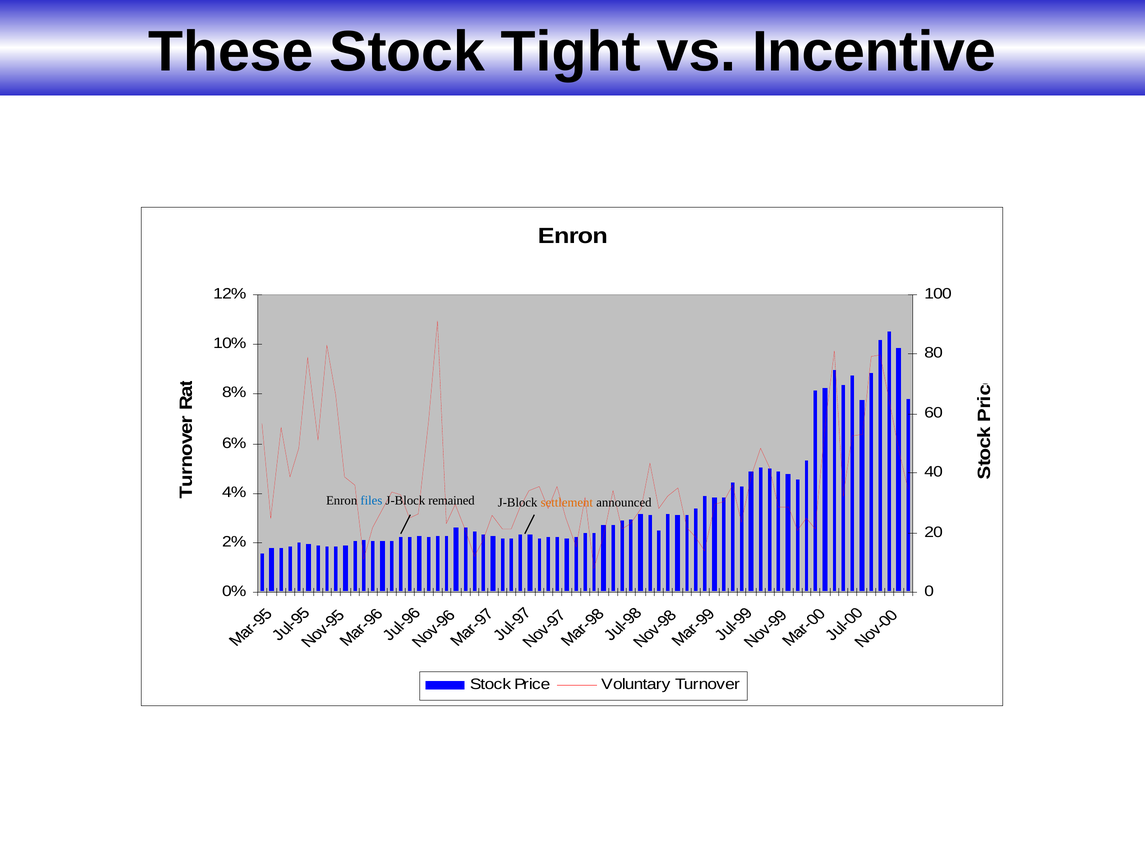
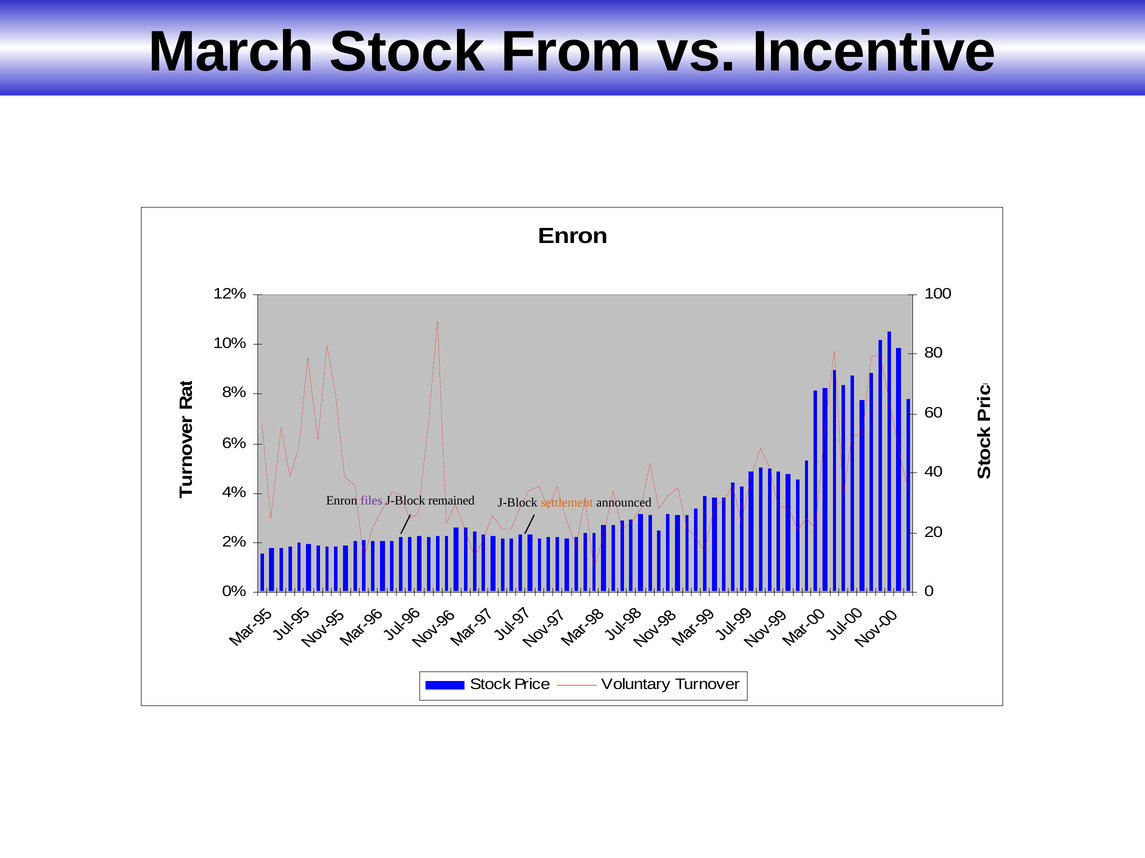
These: These -> March
Tight: Tight -> From
files colour: blue -> purple
